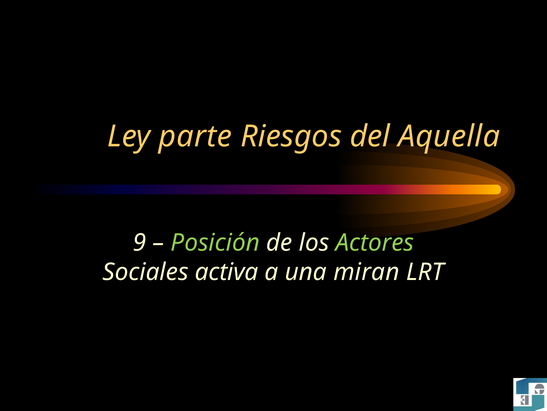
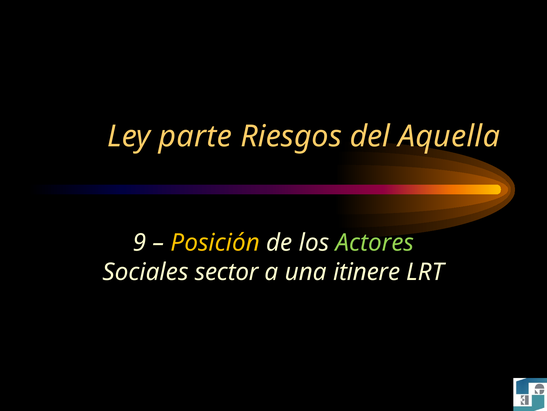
Posición colour: light green -> yellow
activa: activa -> sector
miran: miran -> itinere
